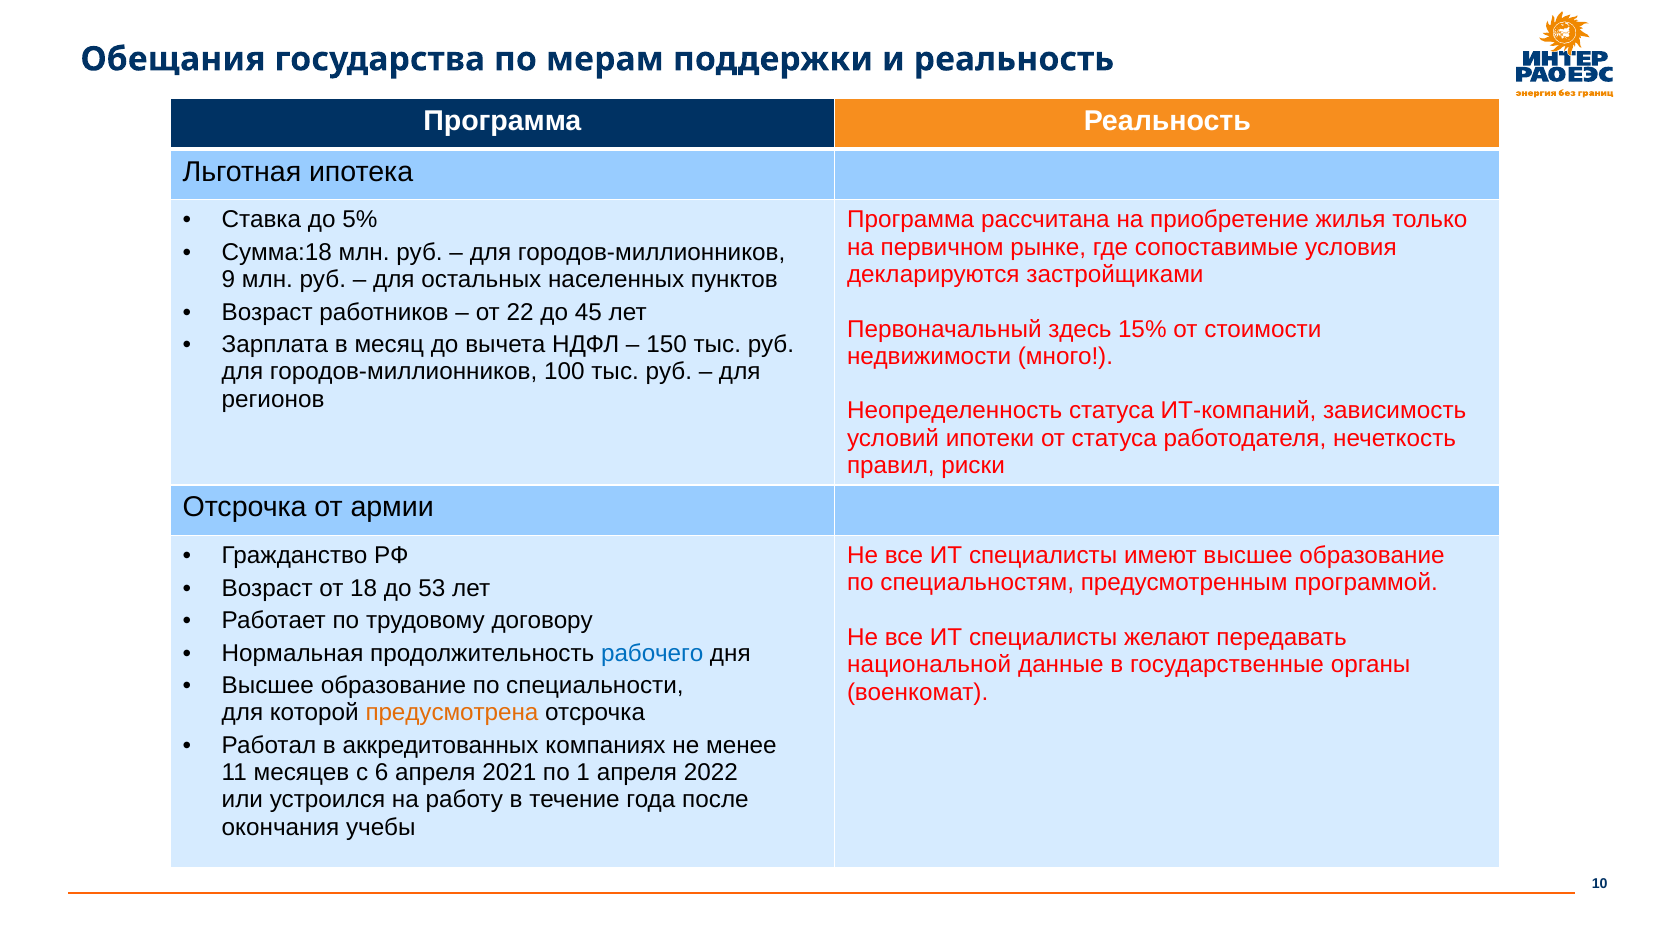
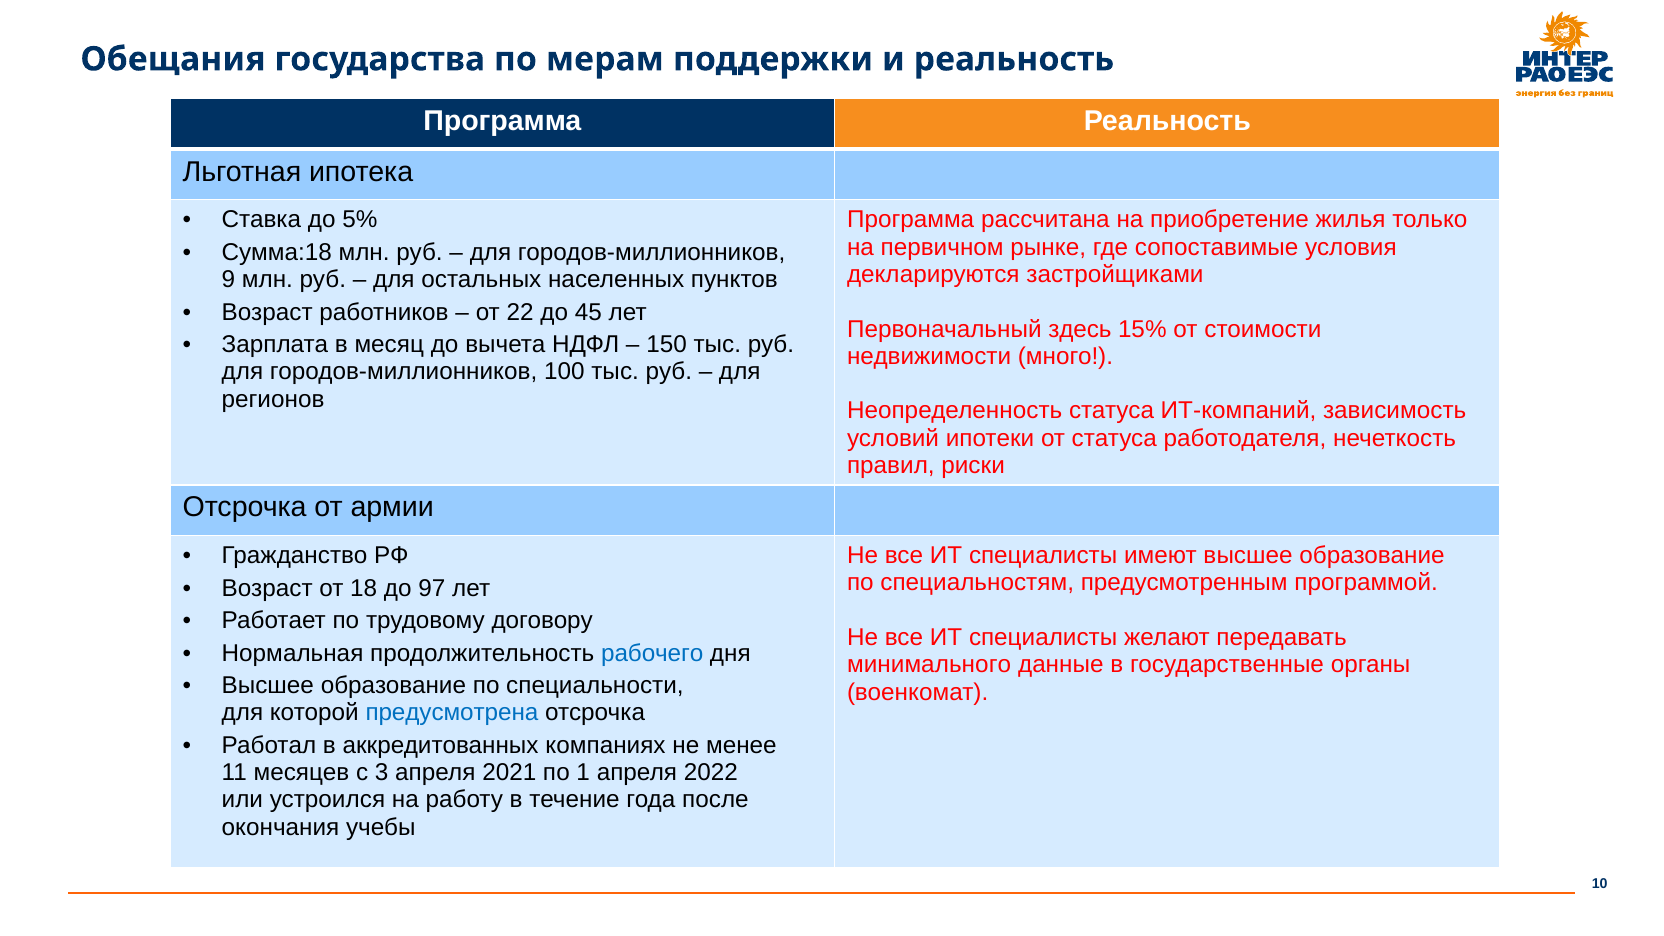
53: 53 -> 97
национальной: национальной -> минимального
предусмотрена colour: orange -> blue
6: 6 -> 3
